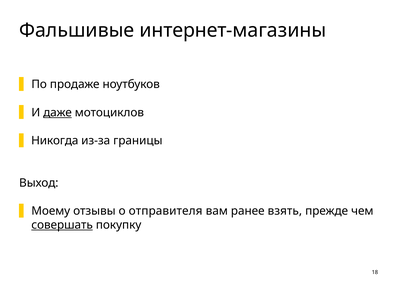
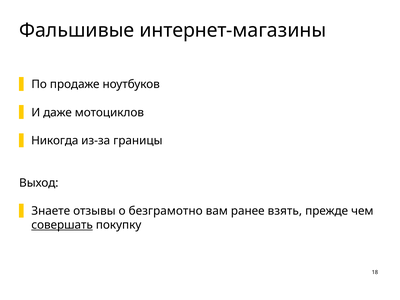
даже underline: present -> none
Моему: Моему -> Знаете
отправителя: отправителя -> безграмотно
